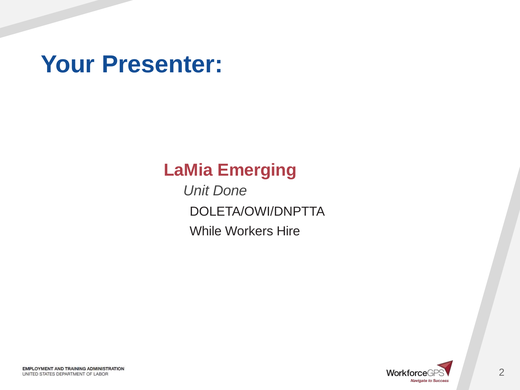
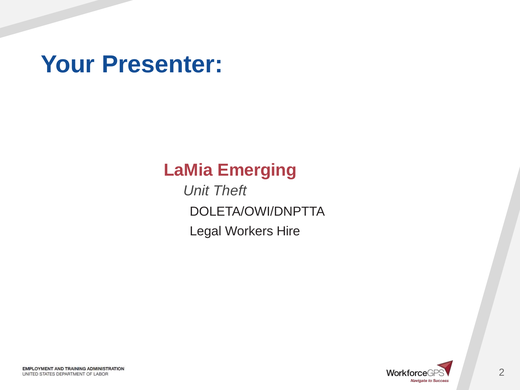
Done: Done -> Theft
While: While -> Legal
